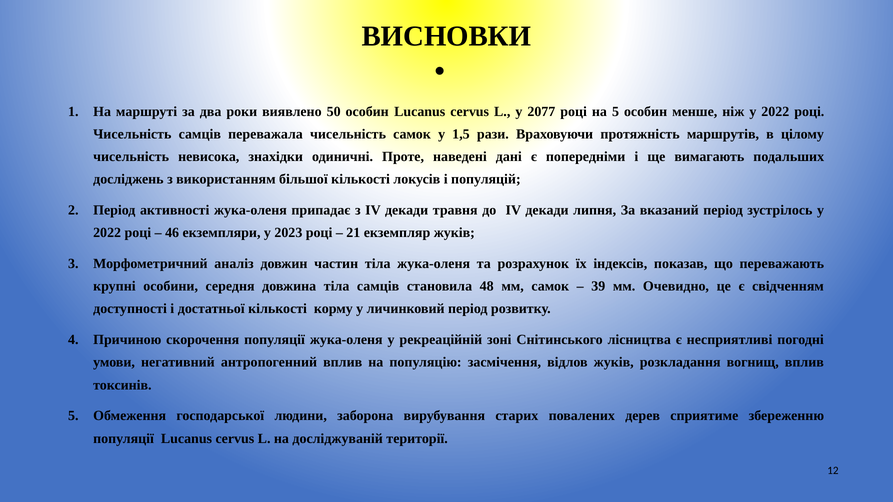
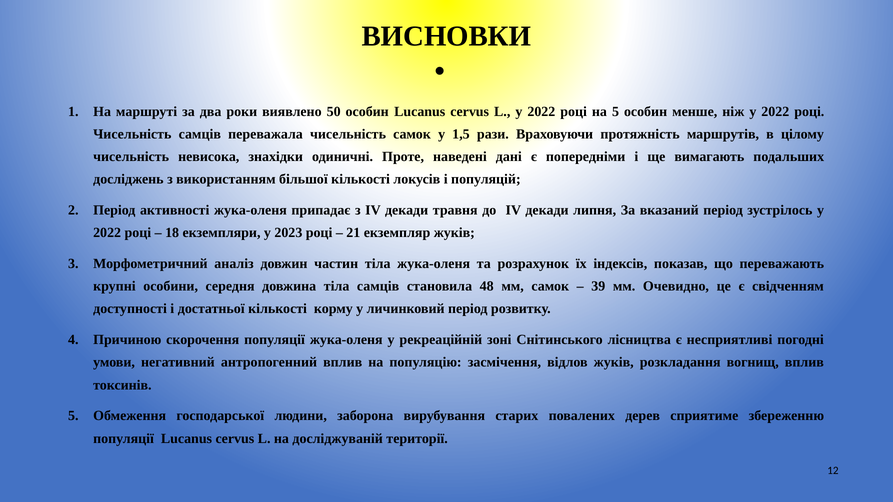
L у 2077: 2077 -> 2022
46: 46 -> 18
